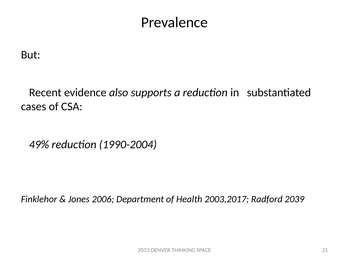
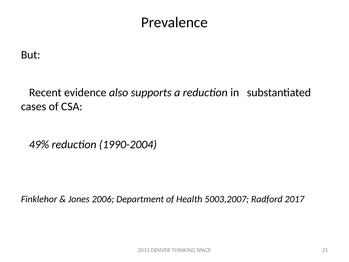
2003,2017: 2003,2017 -> 5003,2007
2039: 2039 -> 2017
